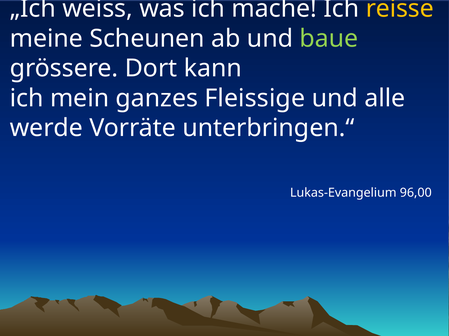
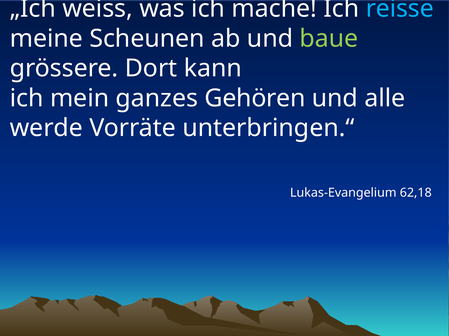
reisse colour: yellow -> light blue
Fleissige: Fleissige -> Gehören
96,00: 96,00 -> 62,18
